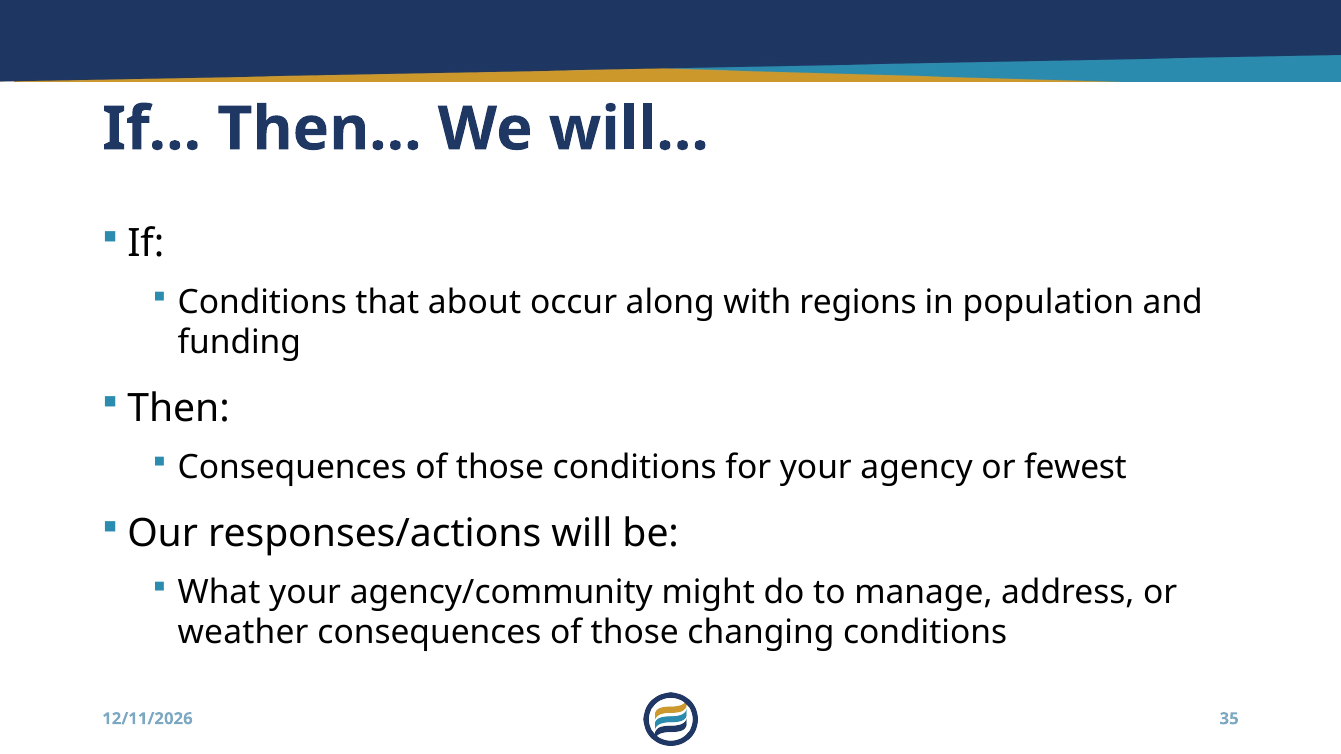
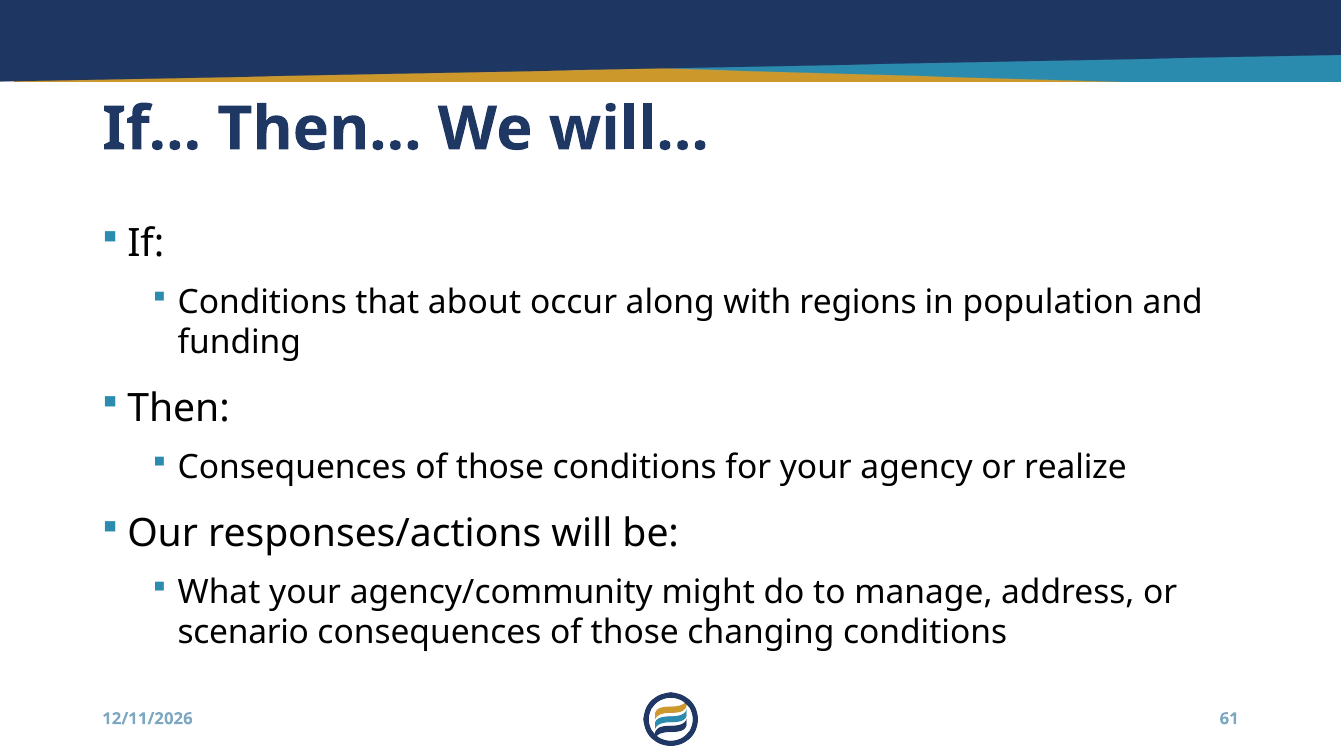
fewest: fewest -> realize
weather: weather -> scenario
35: 35 -> 61
